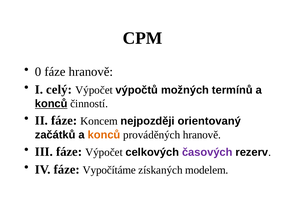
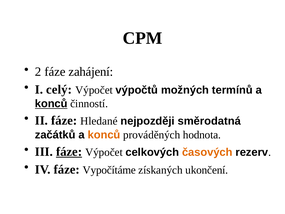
0: 0 -> 2
fáze hranově: hranově -> zahájení
Koncem: Koncem -> Hledané
orientovaný: orientovaný -> směrodatná
prováděných hranově: hranově -> hodnota
fáze at (69, 151) underline: none -> present
časových colour: purple -> orange
modelem: modelem -> ukončení
